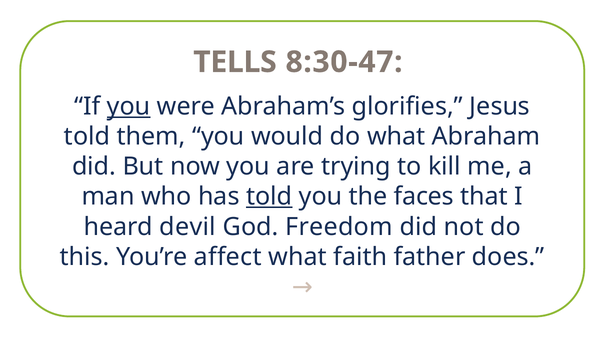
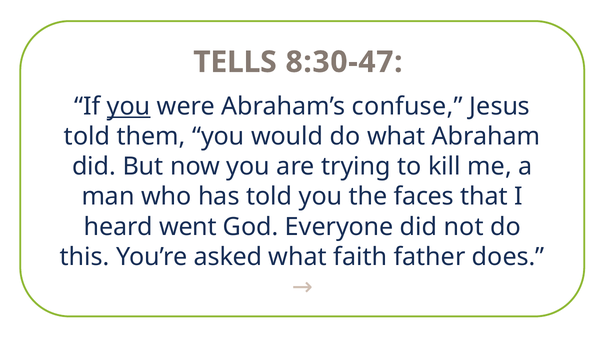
glorifies: glorifies -> confuse
told at (269, 197) underline: present -> none
devil: devil -> went
Freedom: Freedom -> Everyone
affect: affect -> asked
